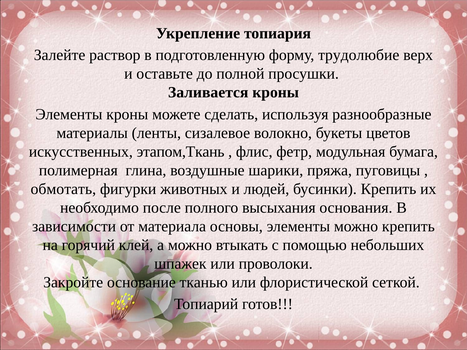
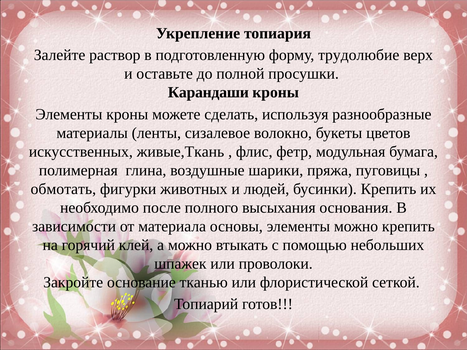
Заливается: Заливается -> Карандаши
этапом,Ткань: этапом,Ткань -> живые,Ткань
